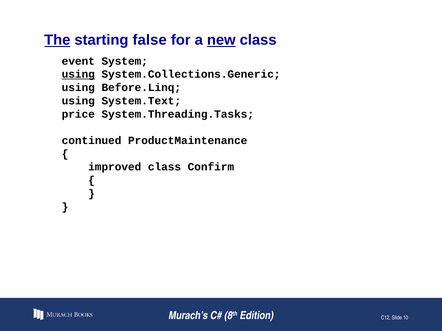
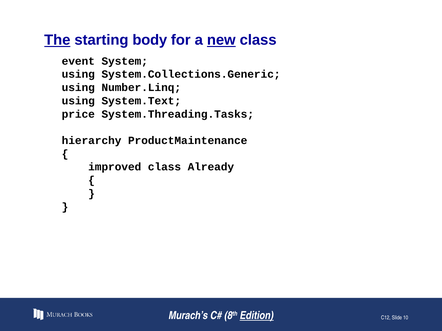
false: false -> body
using at (78, 74) underline: present -> none
Before.Linq: Before.Linq -> Number.Linq
continued: continued -> hierarchy
Confirm: Confirm -> Already
Edition underline: none -> present
